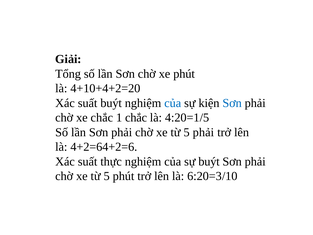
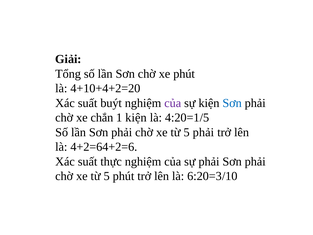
của at (173, 103) colour: blue -> purple
xe chắc: chắc -> chắn
1 chắc: chắc -> kiện
sự buýt: buýt -> phải
